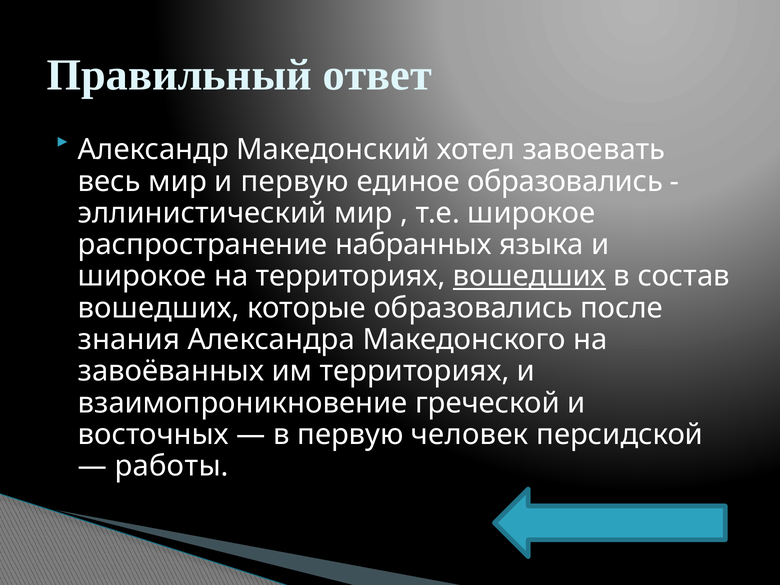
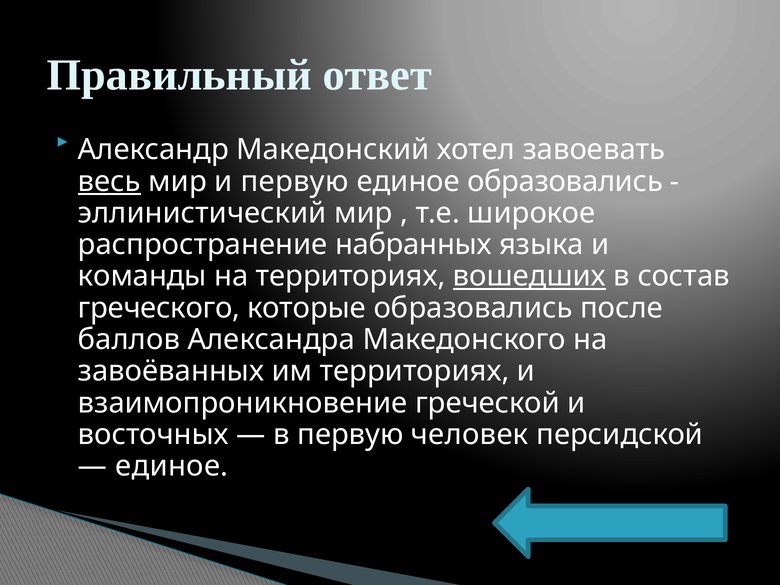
весь underline: none -> present
широкое at (142, 276): широкое -> команды
вошедших at (159, 308): вошедших -> греческого
знания: знания -> баллов
работы at (172, 466): работы -> единое
